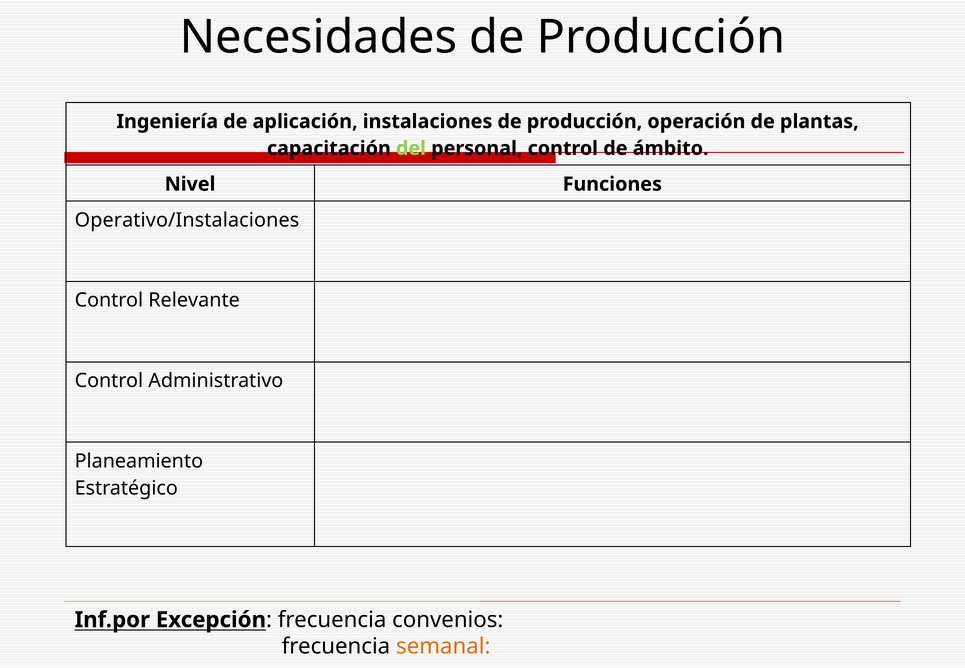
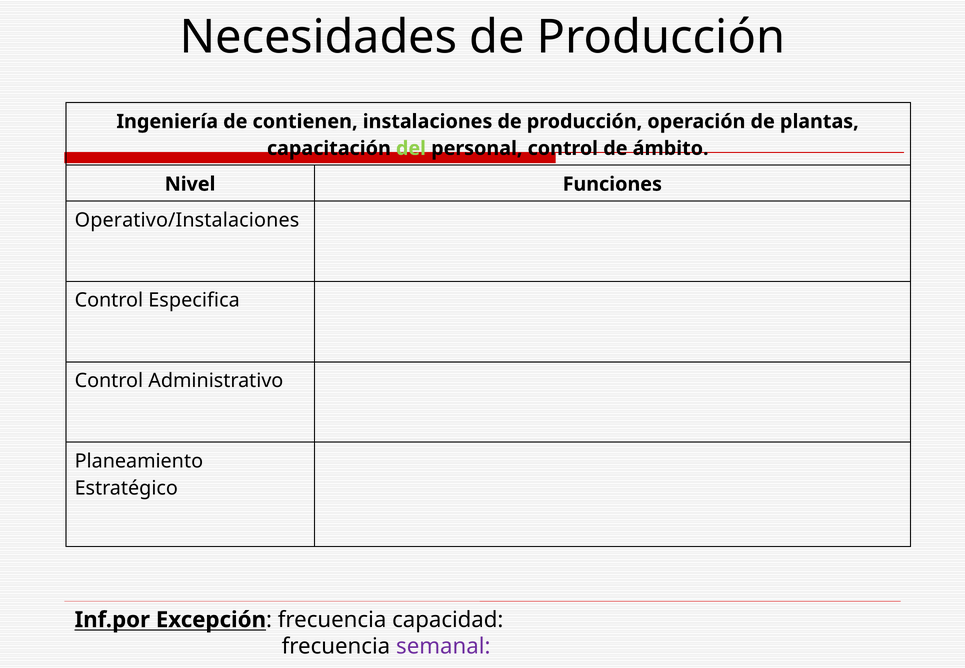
aplicación: aplicación -> contienen
Relevante: Relevante -> Especifica
convenios: convenios -> capacidad
semanal colour: orange -> purple
